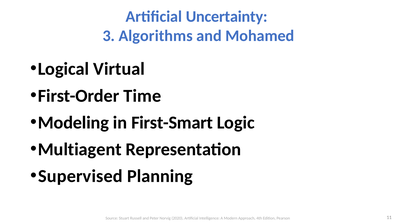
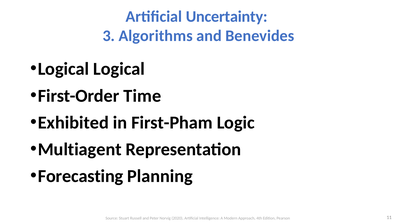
Mohamed: Mohamed -> Benevides
Logical Virtual: Virtual -> Logical
Modeling: Modeling -> Exhibited
First-Smart: First-Smart -> First-Pham
Supervised: Supervised -> Forecasting
